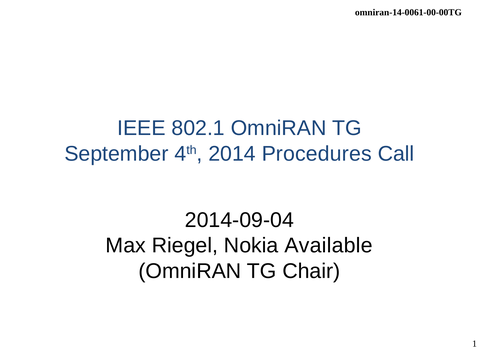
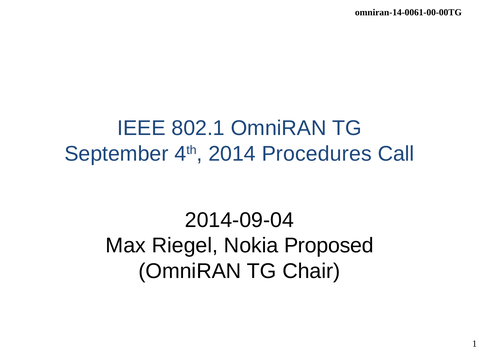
Available: Available -> Proposed
